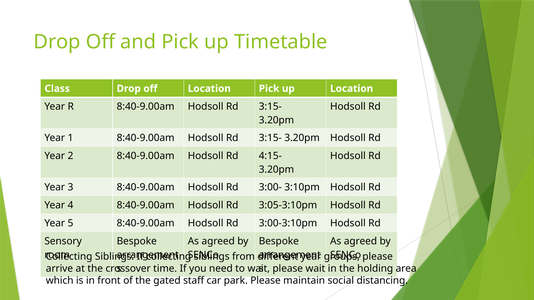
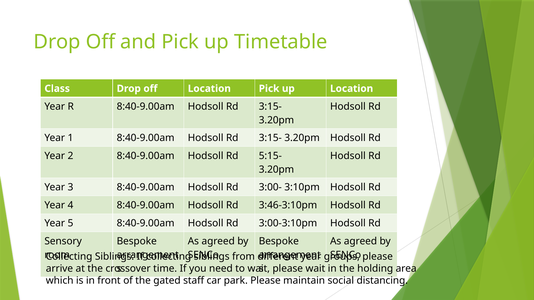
4:15-: 4:15- -> 5:15-
3:05-3:10pm: 3:05-3:10pm -> 3:46-3:10pm
